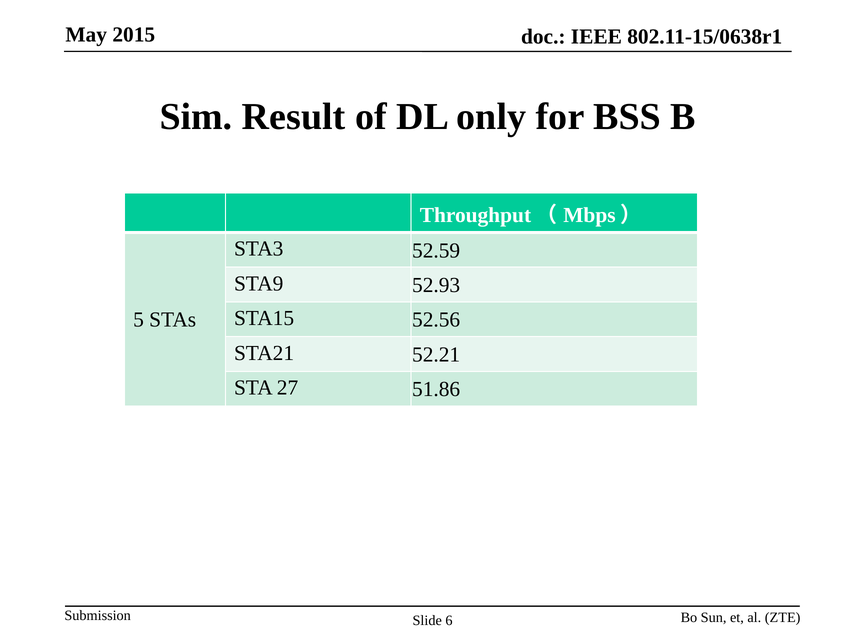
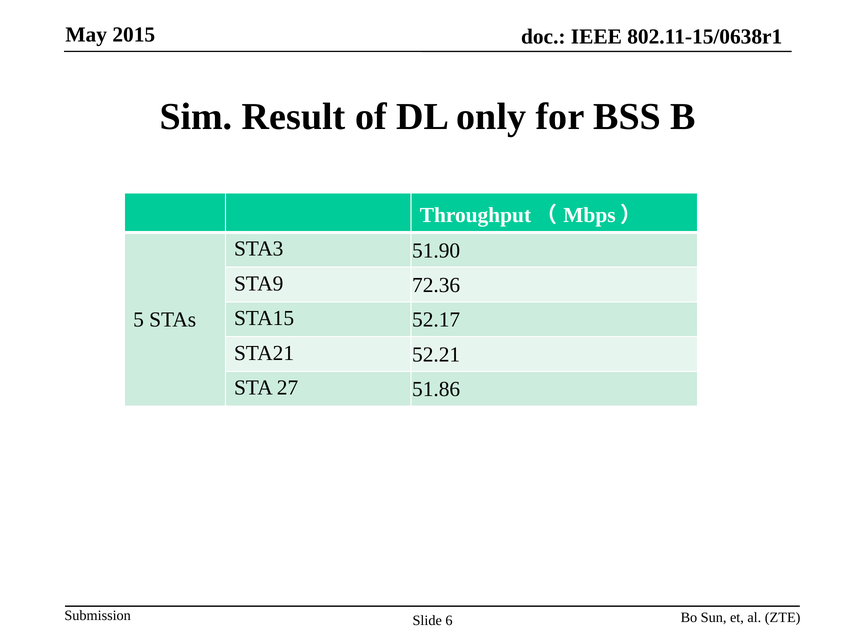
52.59: 52.59 -> 51.90
52.93: 52.93 -> 72.36
52.56: 52.56 -> 52.17
